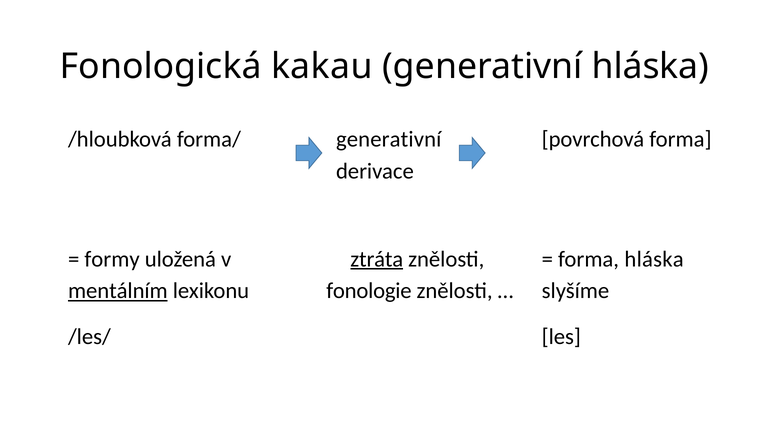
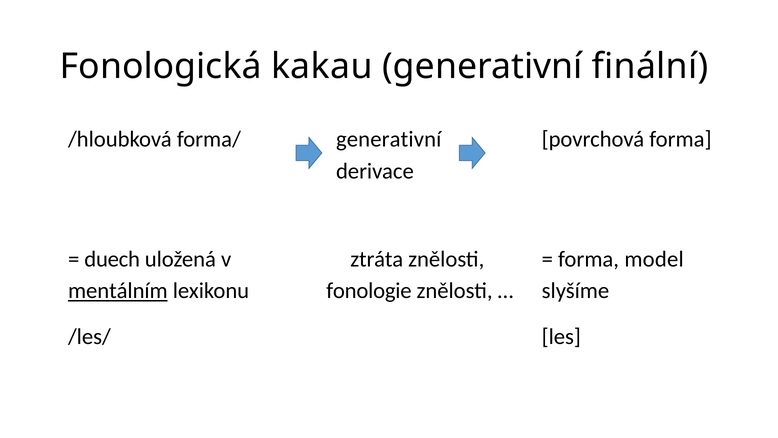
generativní hláska: hláska -> finální
formy: formy -> duech
ztráta underline: present -> none
forma hláska: hláska -> model
